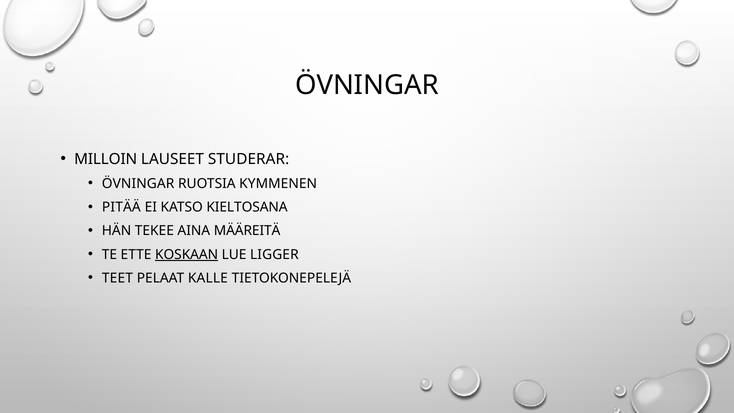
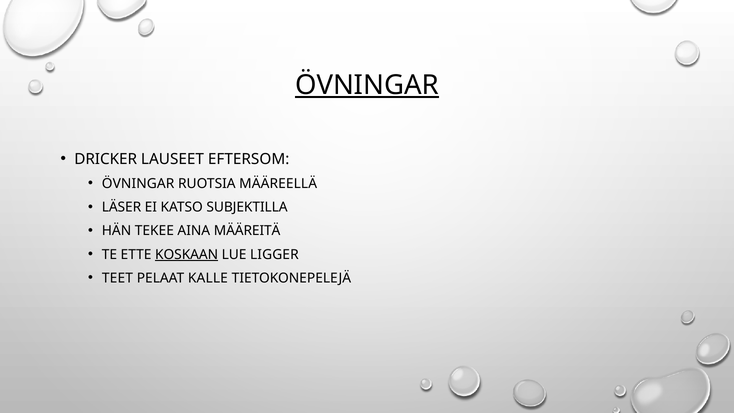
ÖVNINGAR at (367, 85) underline: none -> present
MILLOIN: MILLOIN -> DRICKER
STUDERAR: STUDERAR -> EFTERSOM
KYMMENEN: KYMMENEN -> MÄÄREELLÄ
PITÄÄ: PITÄÄ -> LÄSER
KIELTOSANA: KIELTOSANA -> SUBJEKTILLA
